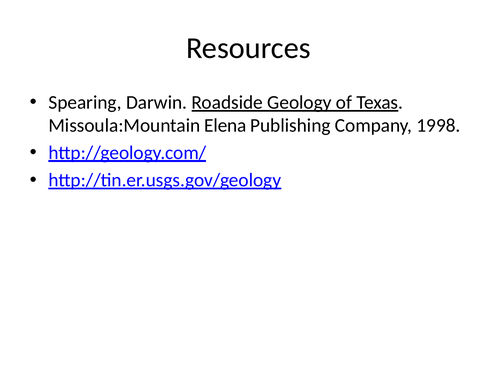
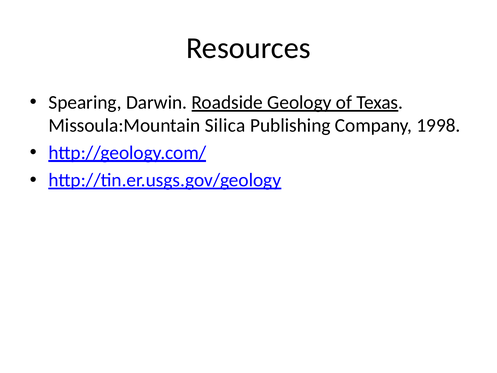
Elena: Elena -> Silica
